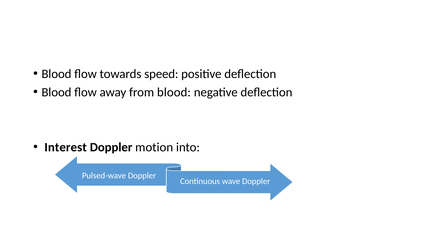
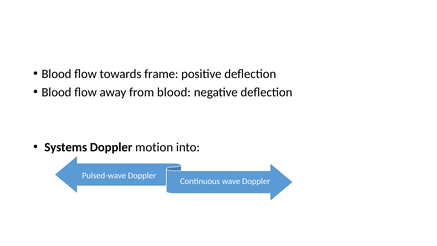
speed: speed -> frame
Interest: Interest -> Systems
